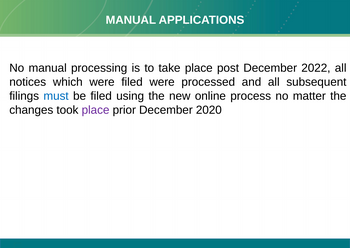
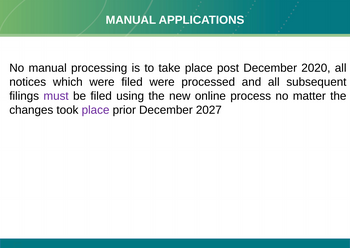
2022: 2022 -> 2020
must colour: blue -> purple
2020: 2020 -> 2027
